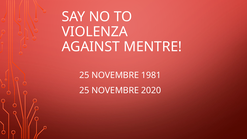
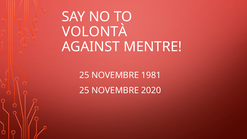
VIOLENZA: VIOLENZA -> VOLONTÀ
